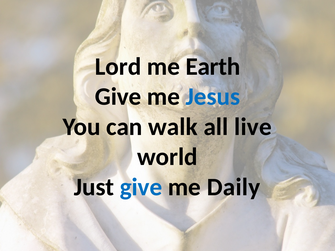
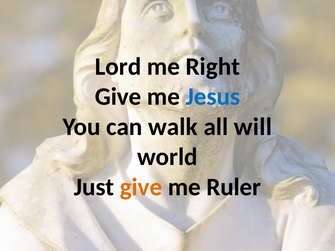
Earth: Earth -> Right
live: live -> will
give at (141, 187) colour: blue -> orange
Daily: Daily -> Ruler
